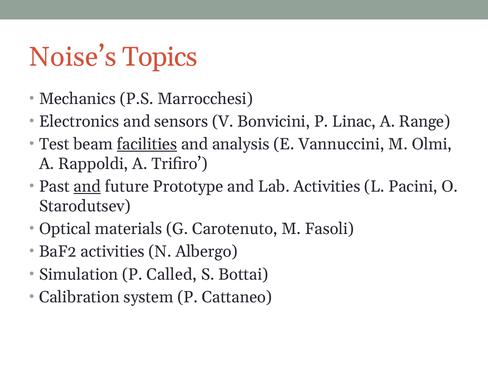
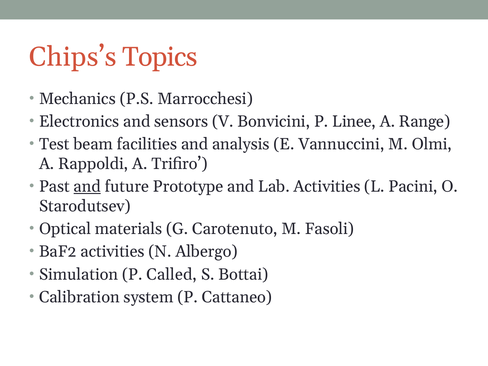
Noise’s: Noise’s -> Chips’s
Linac: Linac -> Linee
facilities underline: present -> none
